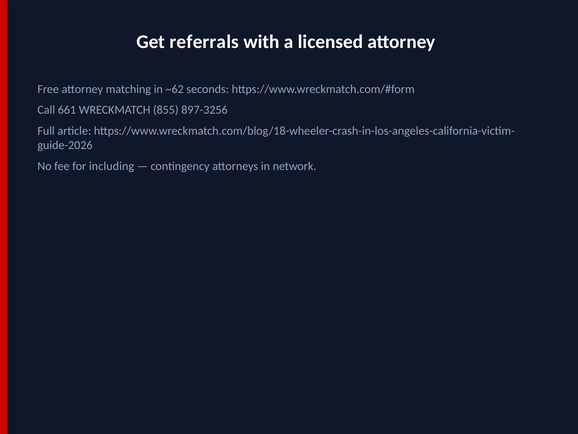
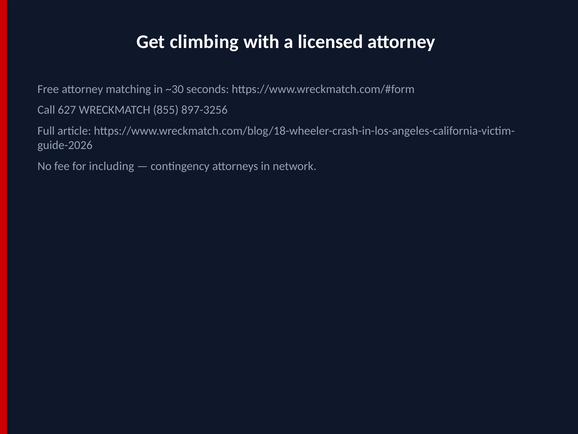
referrals: referrals -> climbing
~62: ~62 -> ~30
661: 661 -> 627
